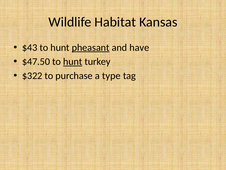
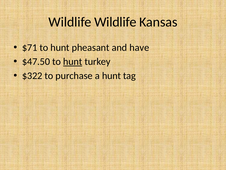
Wildlife Habitat: Habitat -> Wildlife
$43: $43 -> $71
pheasant underline: present -> none
a type: type -> hunt
